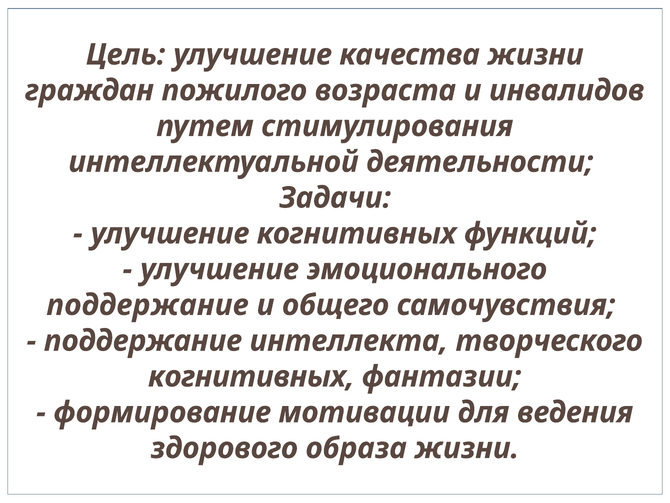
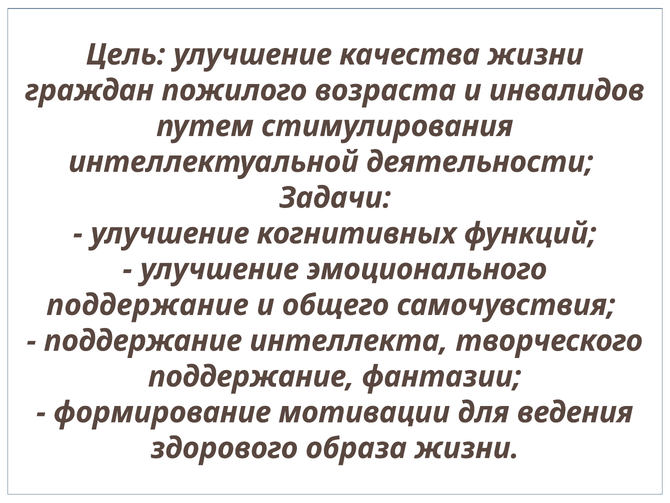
когнитивных at (251, 376): когнитивных -> поддержание
